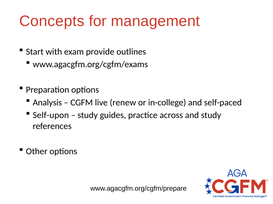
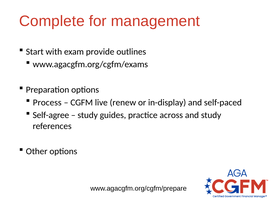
Concepts: Concepts -> Complete
Analysis: Analysis -> Process
in-college: in-college -> in-display
Self-upon: Self-upon -> Self-agree
